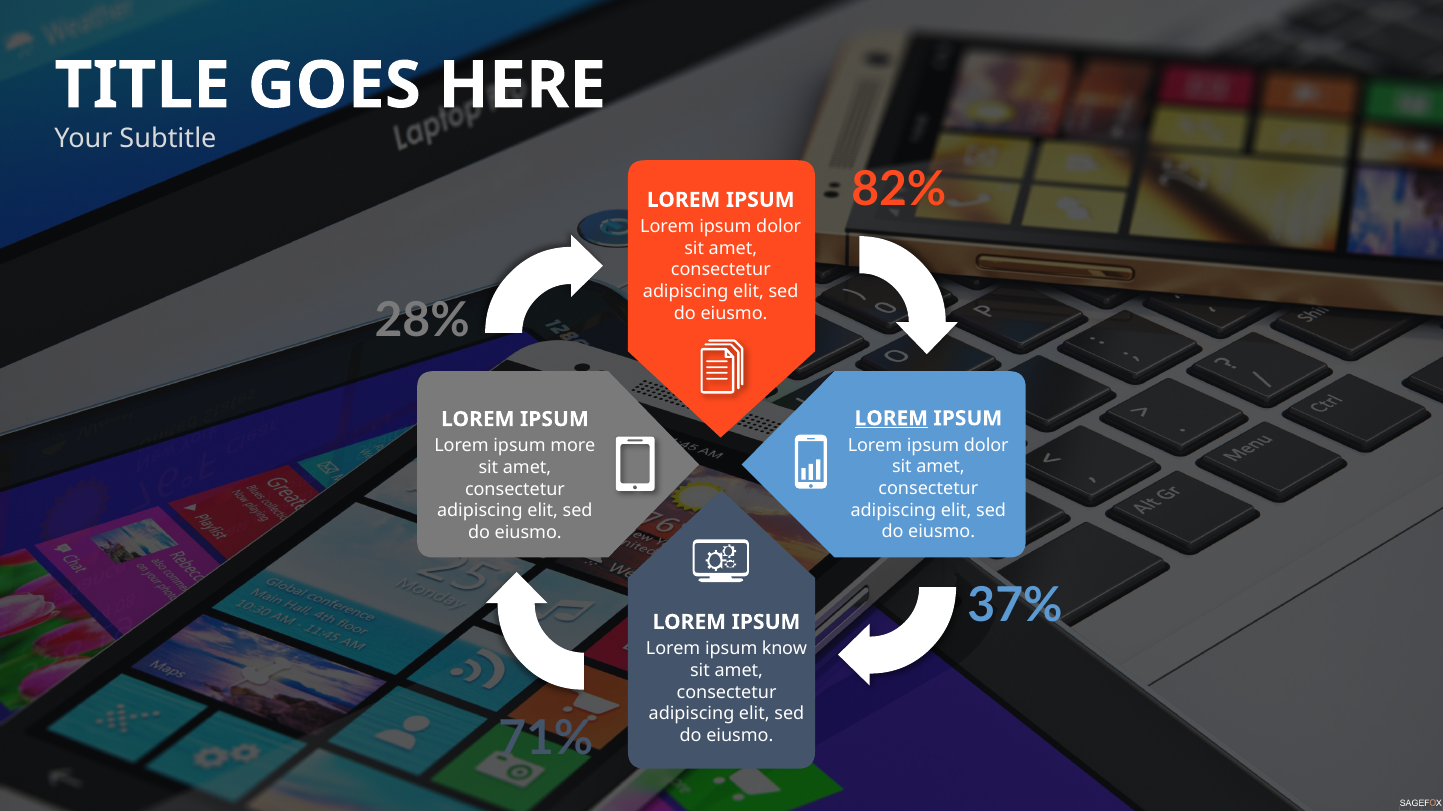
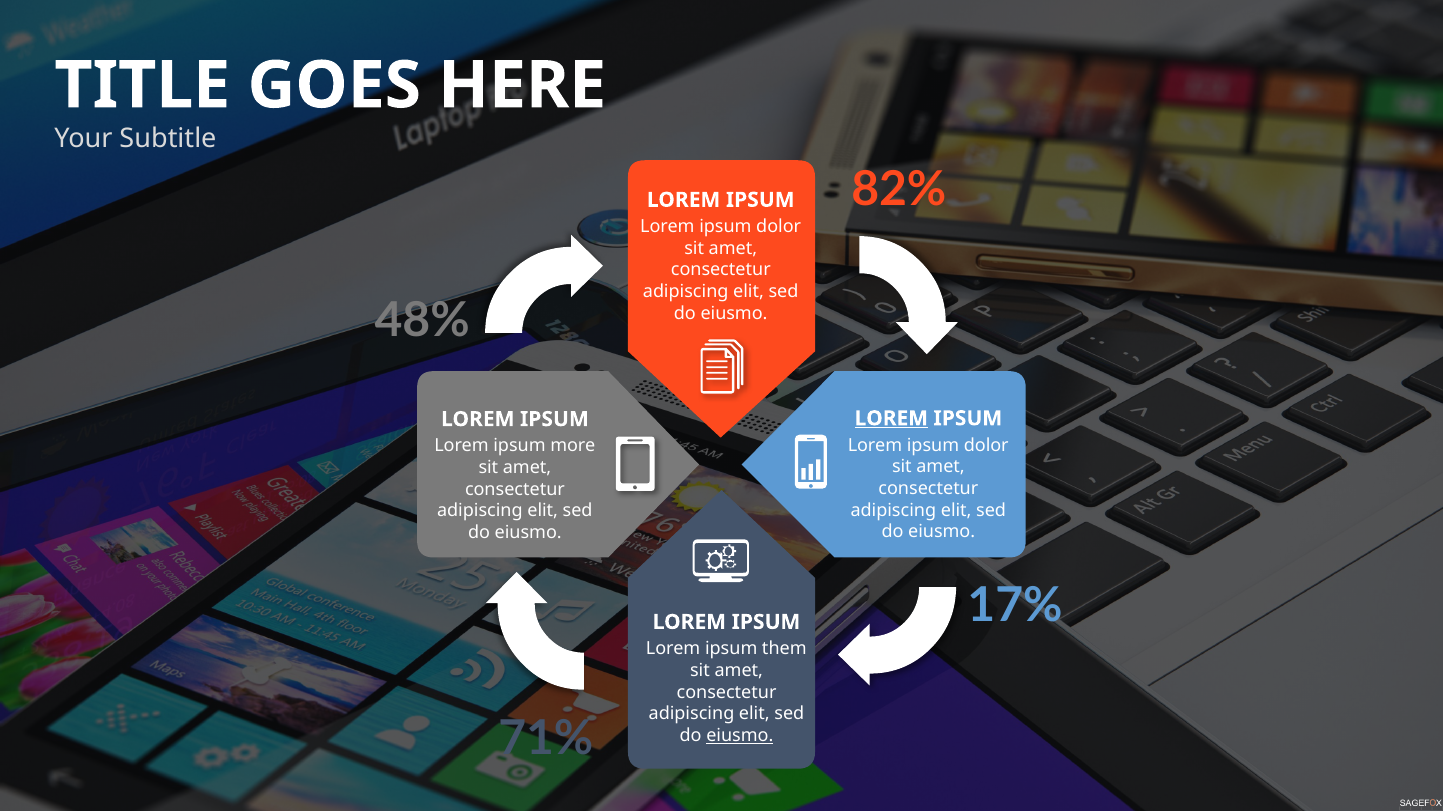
28%: 28% -> 48%
37%: 37% -> 17%
know: know -> them
eiusmo at (740, 736) underline: none -> present
